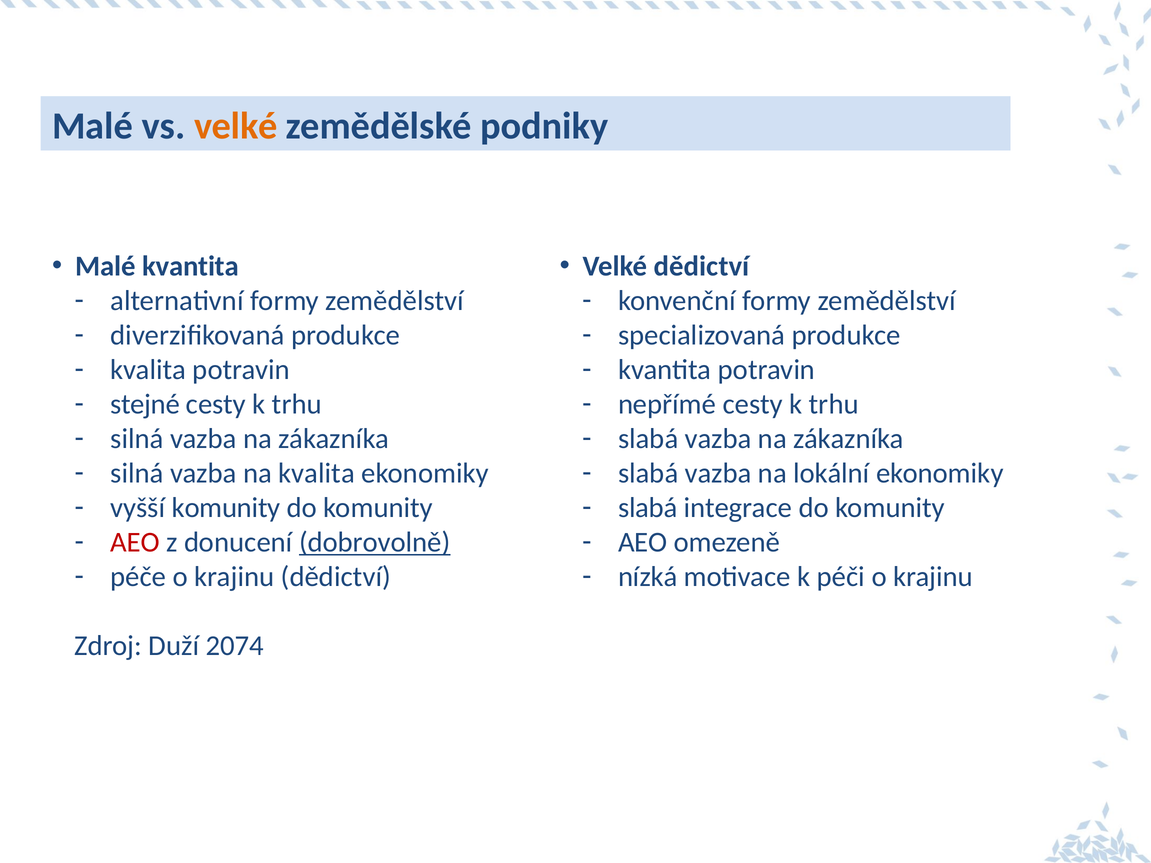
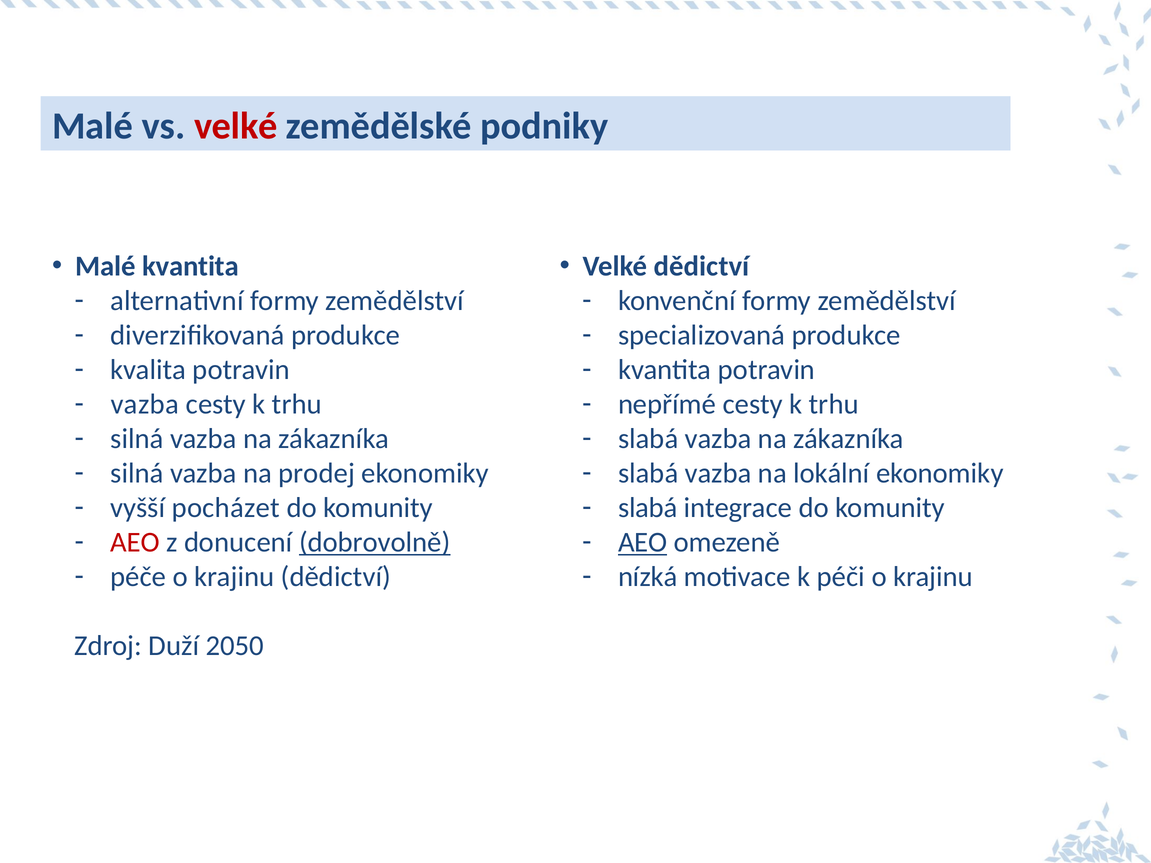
velké at (236, 126) colour: orange -> red
stejné at (145, 404): stejné -> vazba
na kvalita: kvalita -> prodej
vyšší komunity: komunity -> pocházet
AEO at (643, 543) underline: none -> present
2074: 2074 -> 2050
